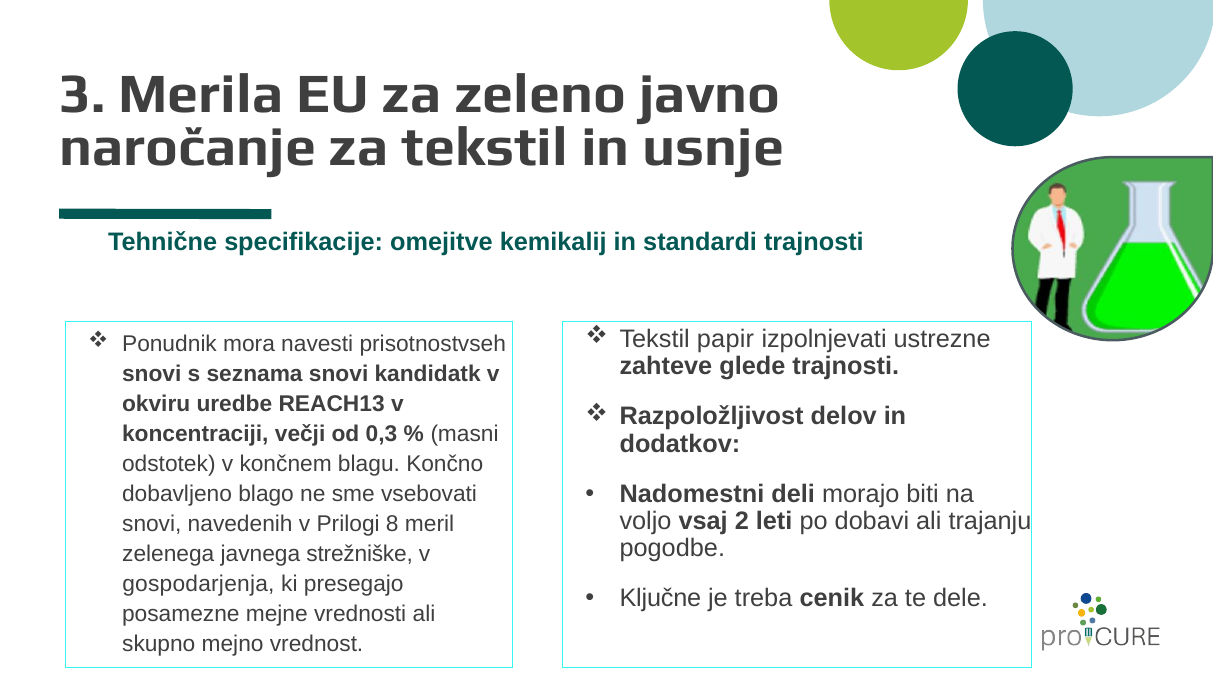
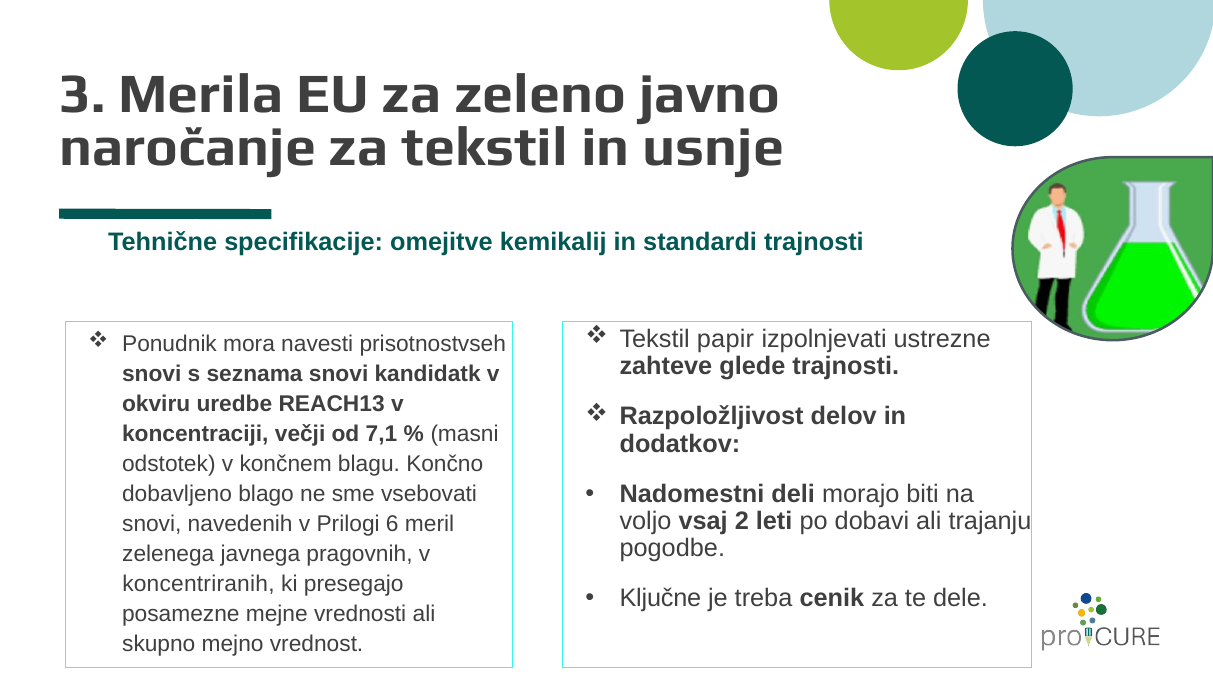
0,3: 0,3 -> 7,1
8: 8 -> 6
strežniške: strežniške -> pragovnih
gospodarjenja: gospodarjenja -> koncentriranih
